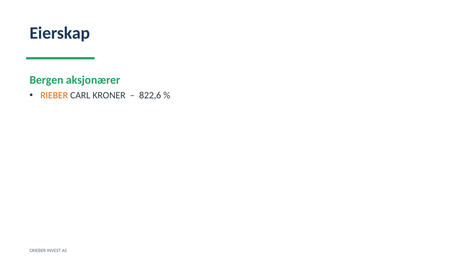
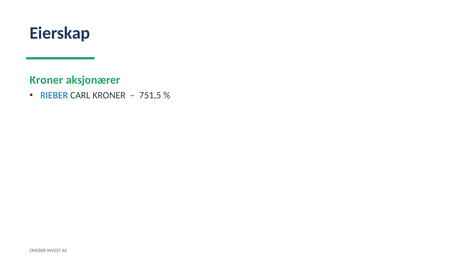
Bergen at (46, 80): Bergen -> Kroner
RIEBER colour: orange -> blue
822,6: 822,6 -> 751,5
